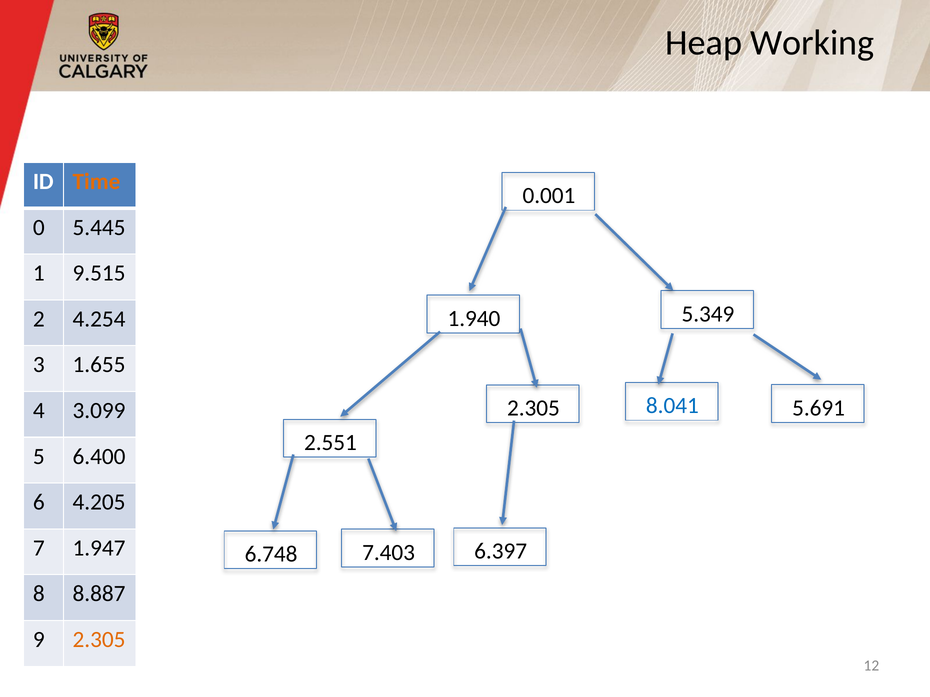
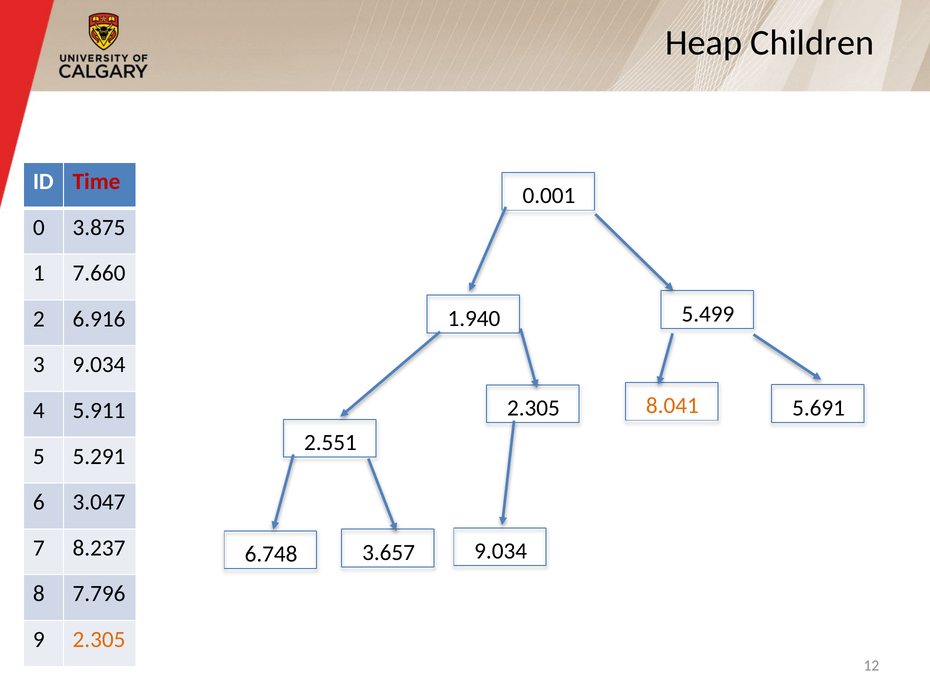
Working: Working -> Children
Time colour: orange -> red
5.445: 5.445 -> 3.875
9.515: 9.515 -> 7.660
5.349: 5.349 -> 5.499
4.254: 4.254 -> 6.916
3 1.655: 1.655 -> 9.034
8.041 colour: blue -> orange
3.099: 3.099 -> 5.911
6.400: 6.400 -> 5.291
4.205: 4.205 -> 3.047
1.947: 1.947 -> 8.237
6.397 at (501, 551): 6.397 -> 9.034
7.403: 7.403 -> 3.657
8.887: 8.887 -> 7.796
